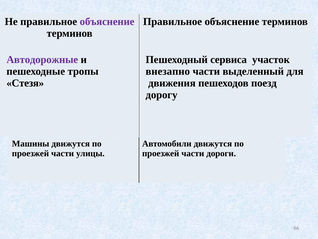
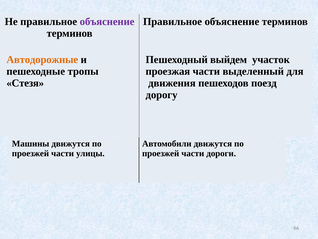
Автодорожные colour: purple -> orange
сервиса: сервиса -> выйдем
внезапно: внезапно -> проезжая
